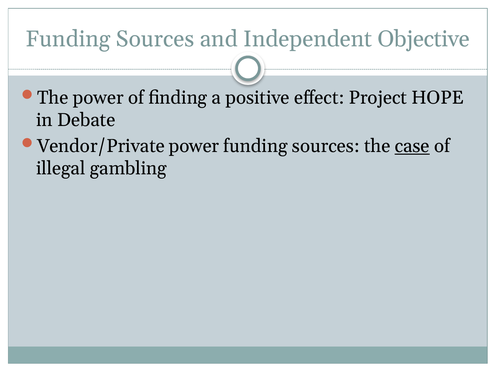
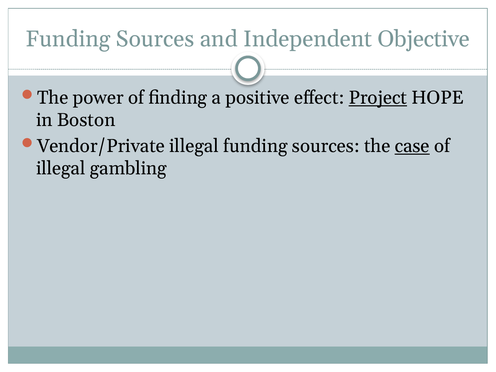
Project underline: none -> present
Debate: Debate -> Boston
Vendor/Private power: power -> illegal
